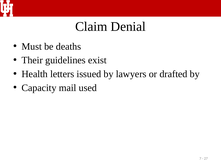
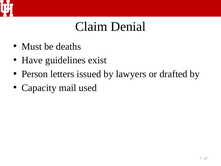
Their: Their -> Have
Health: Health -> Person
